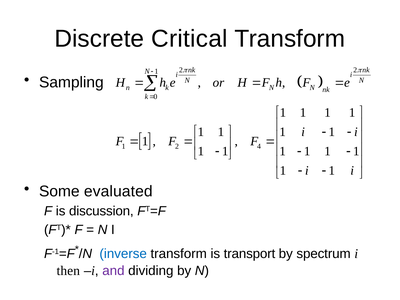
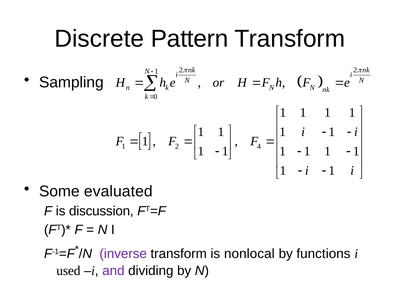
Critical: Critical -> Pattern
inverse colour: blue -> purple
transport: transport -> nonlocal
spectrum: spectrum -> functions
then: then -> used
